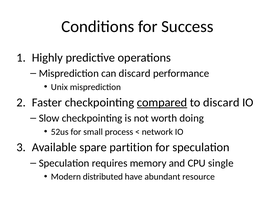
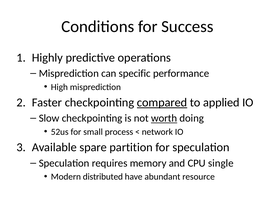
can discard: discard -> specific
Unix: Unix -> High
to discard: discard -> applied
worth underline: none -> present
